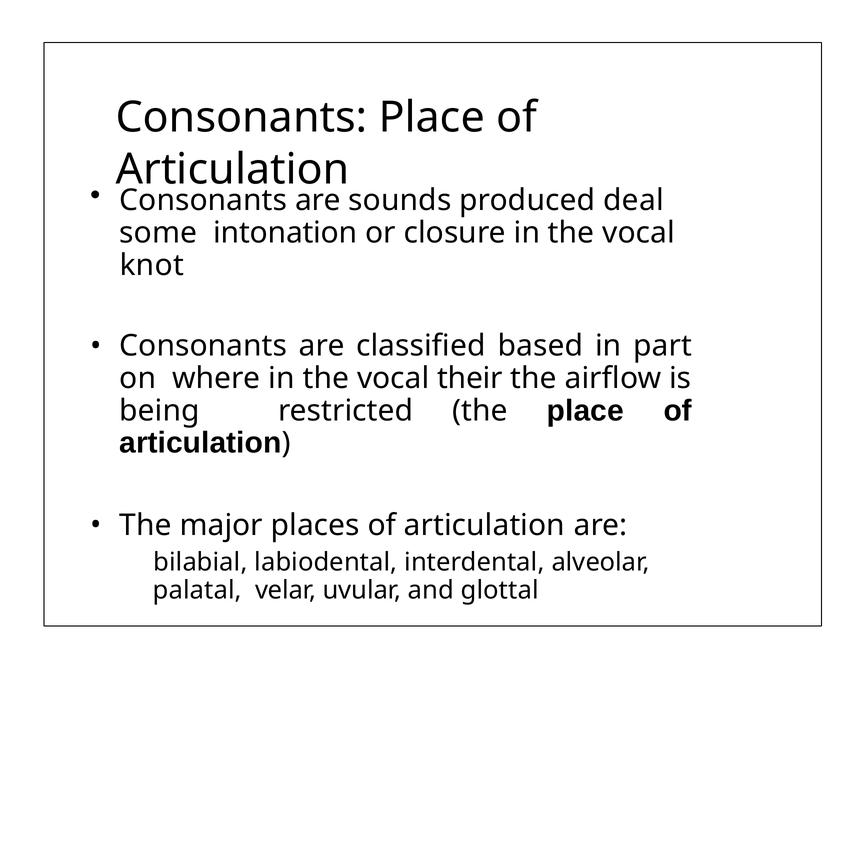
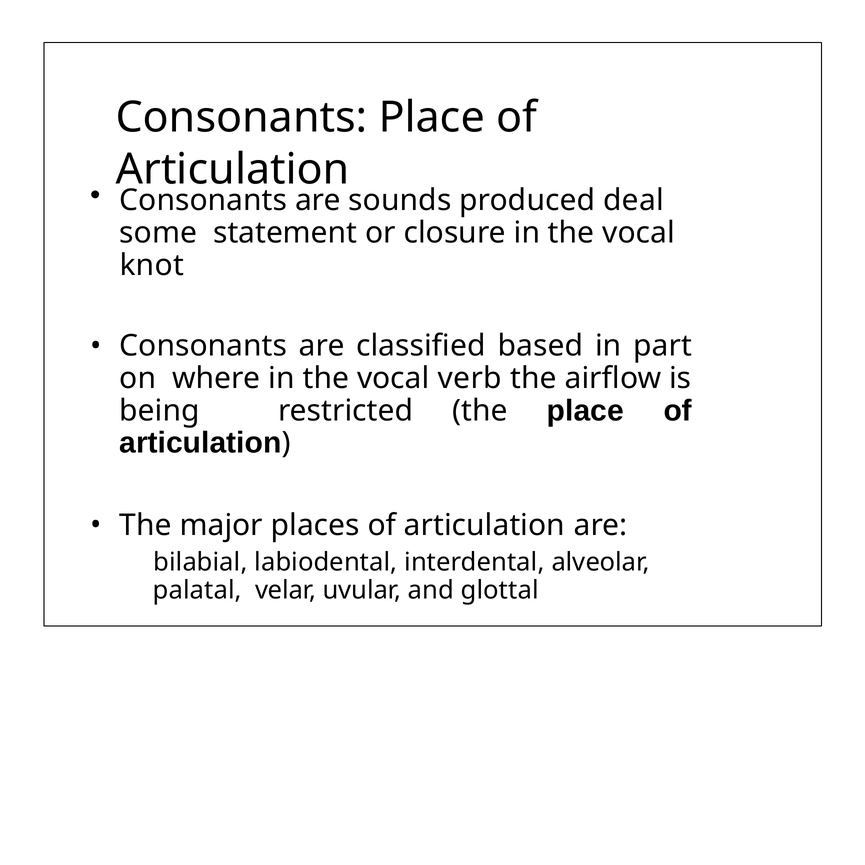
intonation: intonation -> statement
their: their -> verb
